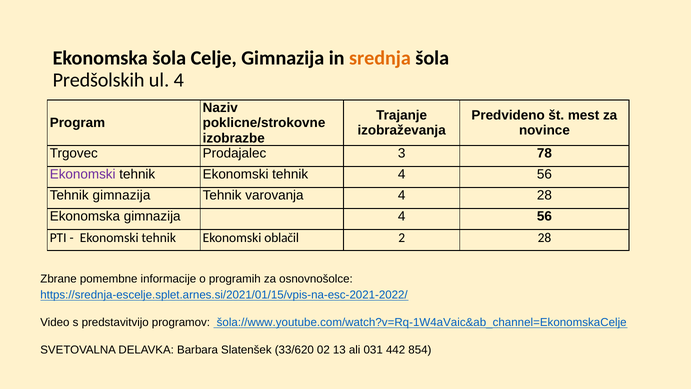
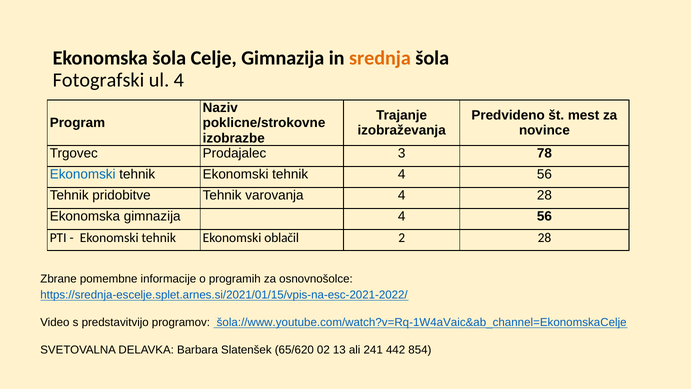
Predšolskih: Predšolskih -> Fotografski
Ekonomski at (83, 174) colour: purple -> blue
Tehnik gimnazija: gimnazija -> pridobitve
33/620: 33/620 -> 65/620
031: 031 -> 241
